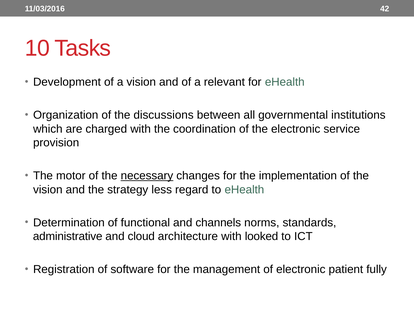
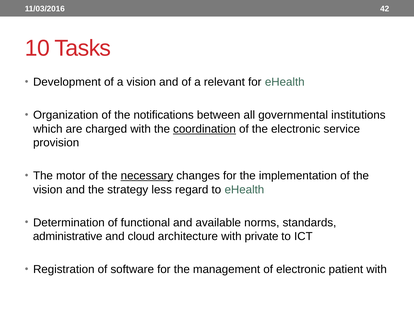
discussions: discussions -> notifications
coordination underline: none -> present
channels: channels -> available
looked: looked -> private
patient fully: fully -> with
